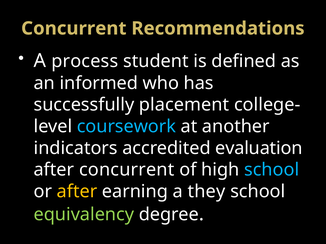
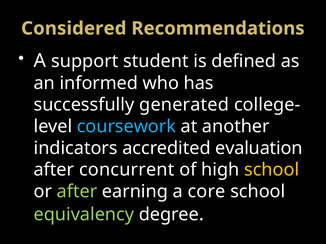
Concurrent at (74, 28): Concurrent -> Considered
process: process -> support
placement: placement -> generated
school at (272, 170) colour: light blue -> yellow
after at (77, 192) colour: yellow -> light green
they: they -> core
